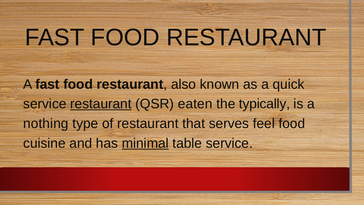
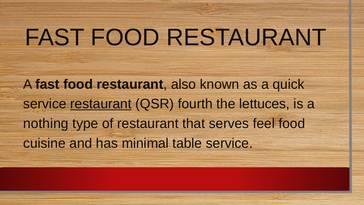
eaten: eaten -> fourth
typically: typically -> lettuces
minimal underline: present -> none
